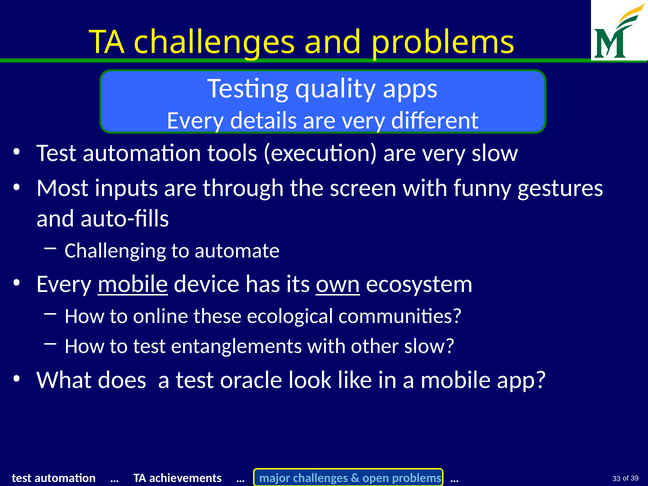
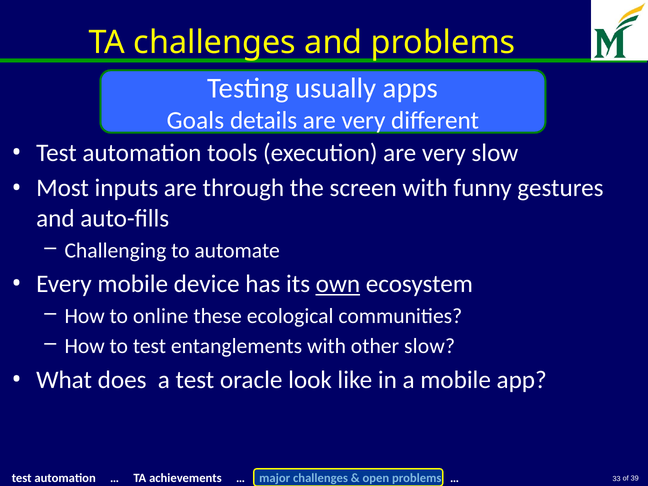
quality: quality -> usually
Every at (195, 120): Every -> Goals
mobile at (133, 284) underline: present -> none
